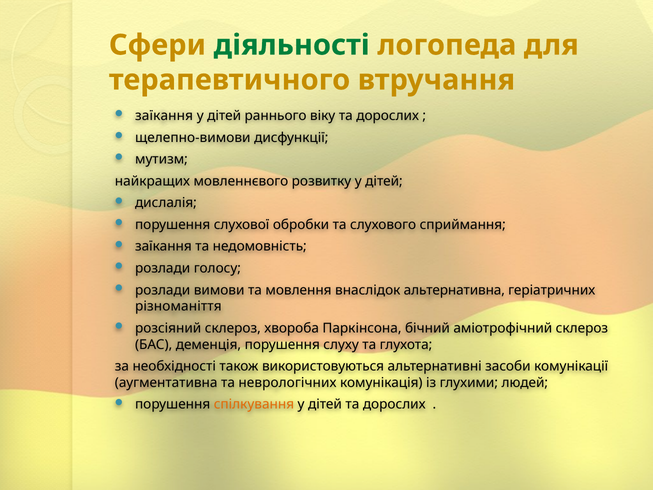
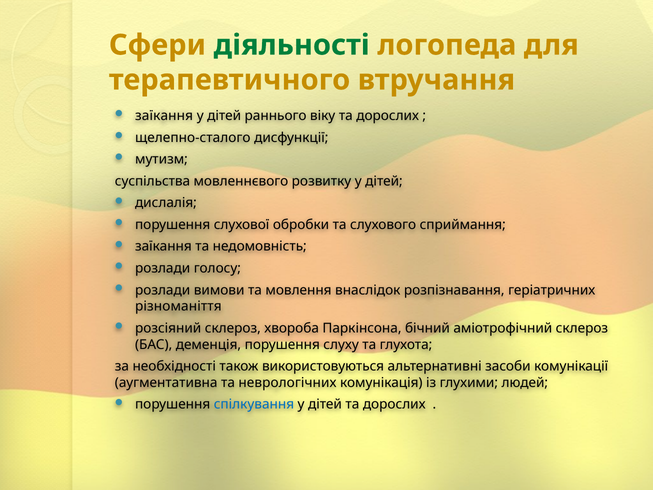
щелепно-вимови: щелепно-вимови -> щелепно-сталого
найкращих: найкращих -> суспільства
альтернативна: альтернативна -> розпізнавання
спілкування colour: orange -> blue
